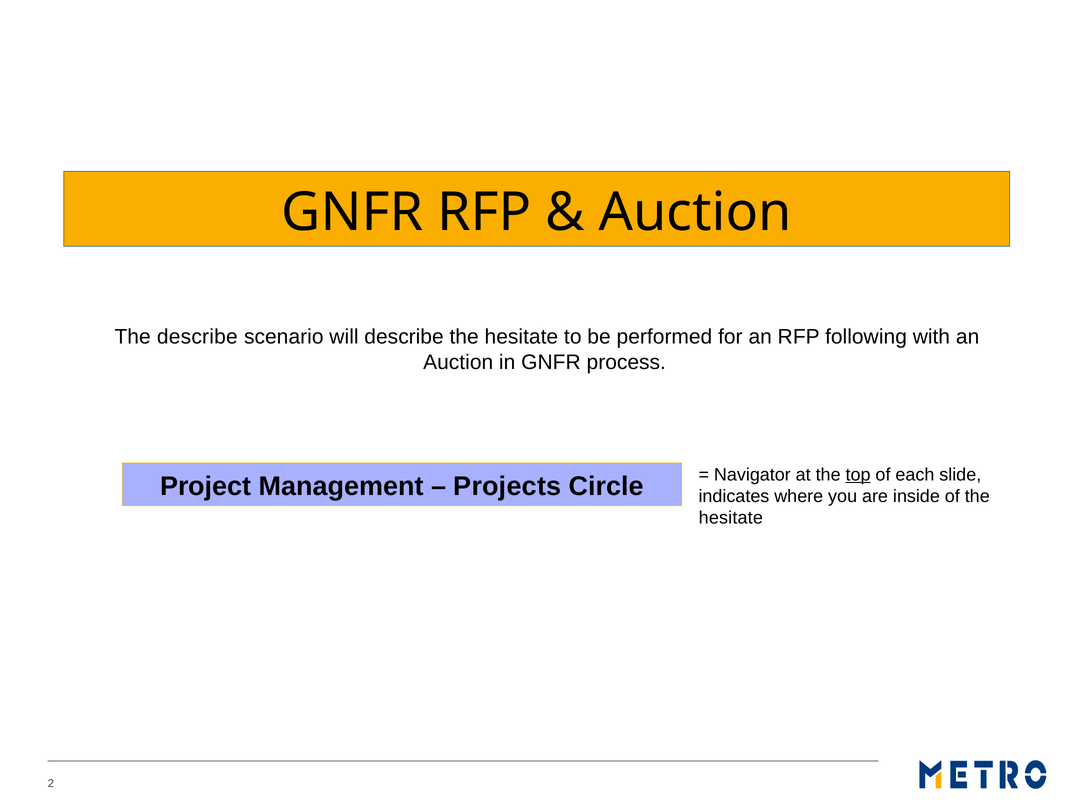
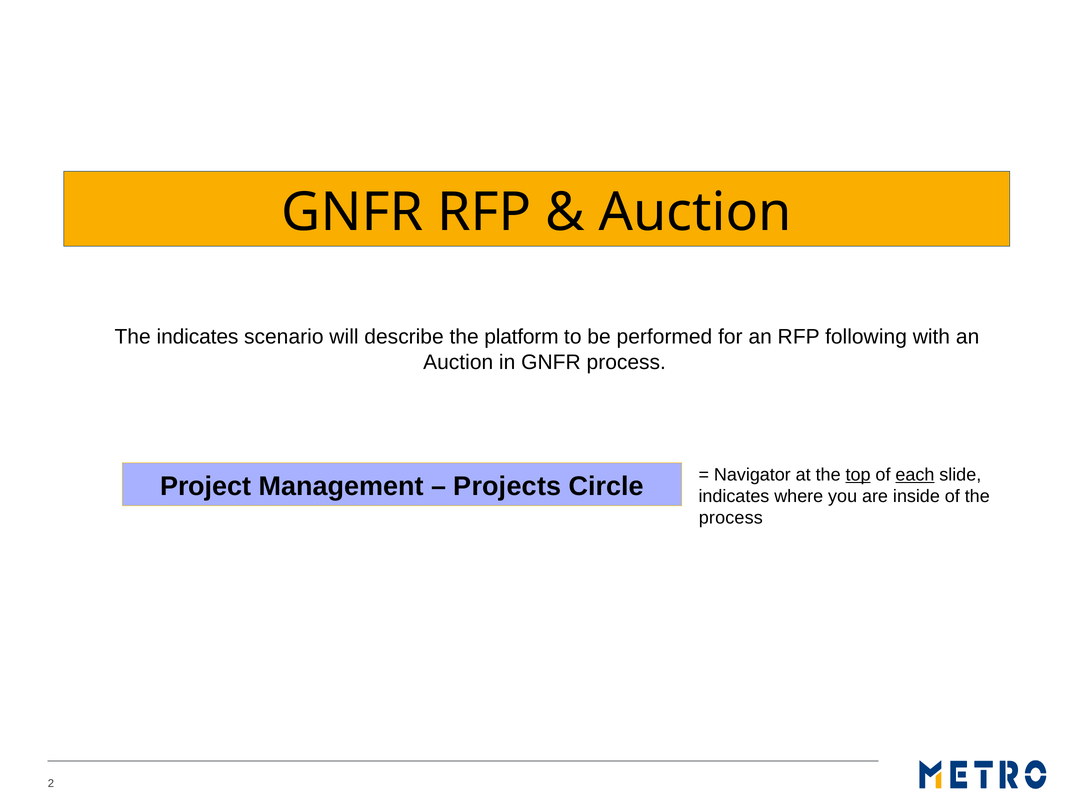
The describe: describe -> indicates
describe the hesitate: hesitate -> platform
each underline: none -> present
hesitate at (731, 518): hesitate -> process
